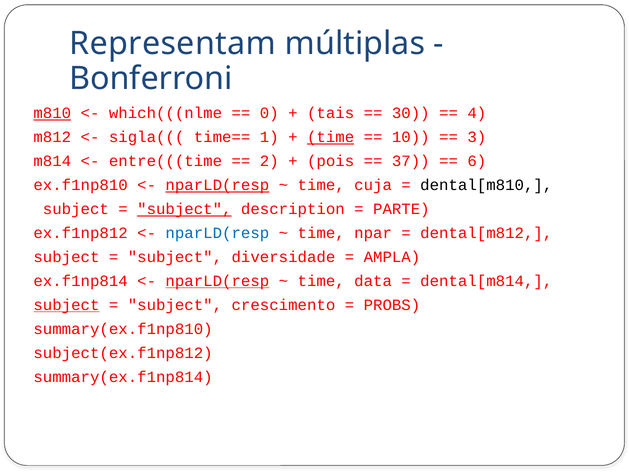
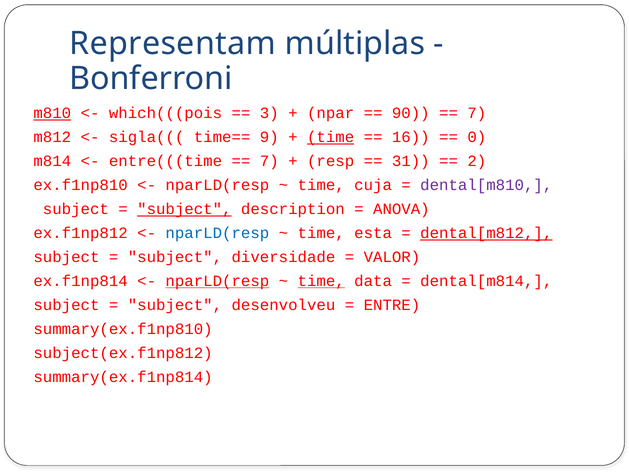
which(((nlme: which(((nlme -> which(((pois
0: 0 -> 3
tais: tais -> npar
30: 30 -> 90
4 at (477, 113): 4 -> 7
1: 1 -> 9
10: 10 -> 16
3: 3 -> 0
2 at (269, 161): 2 -> 7
pois: pois -> resp
37: 37 -> 31
6: 6 -> 2
nparLD(resp at (217, 185) underline: present -> none
dental[m810 colour: black -> purple
PARTE: PARTE -> ANOVA
npar: npar -> esta
dental[m812 underline: none -> present
AMPLA: AMPLA -> VALOR
time at (321, 281) underline: none -> present
subject at (66, 305) underline: present -> none
crescimento: crescimento -> desenvolveu
PROBS: PROBS -> ENTRE
